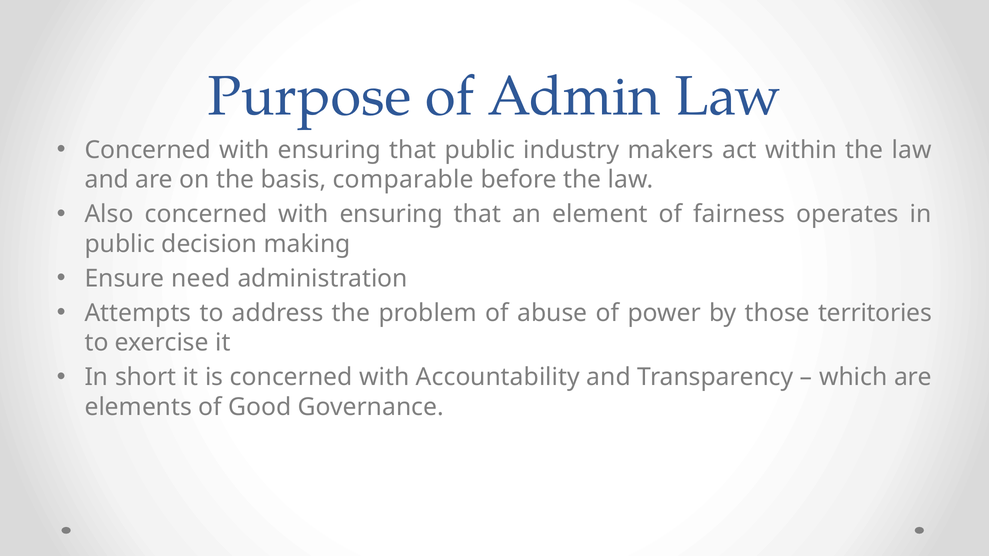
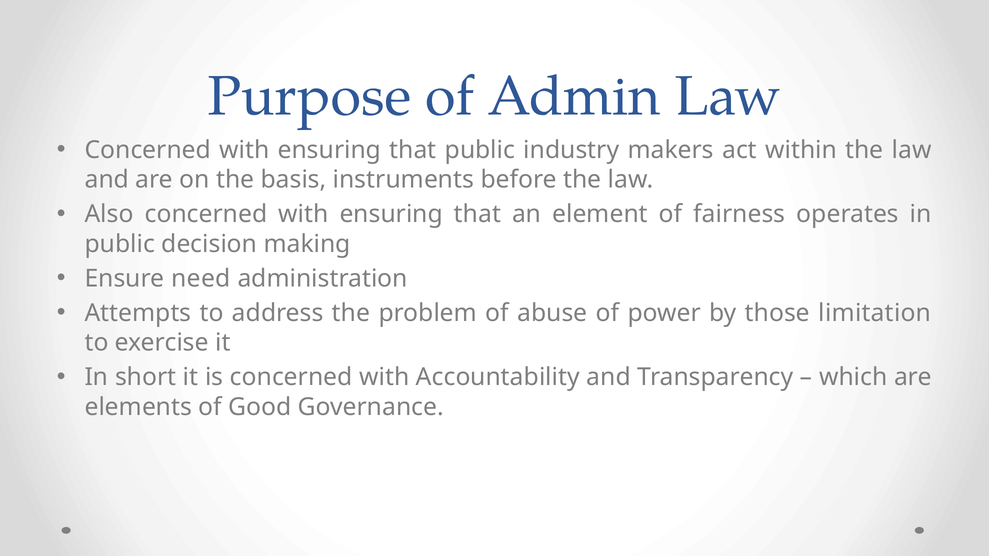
comparable: comparable -> instruments
territories: territories -> limitation
